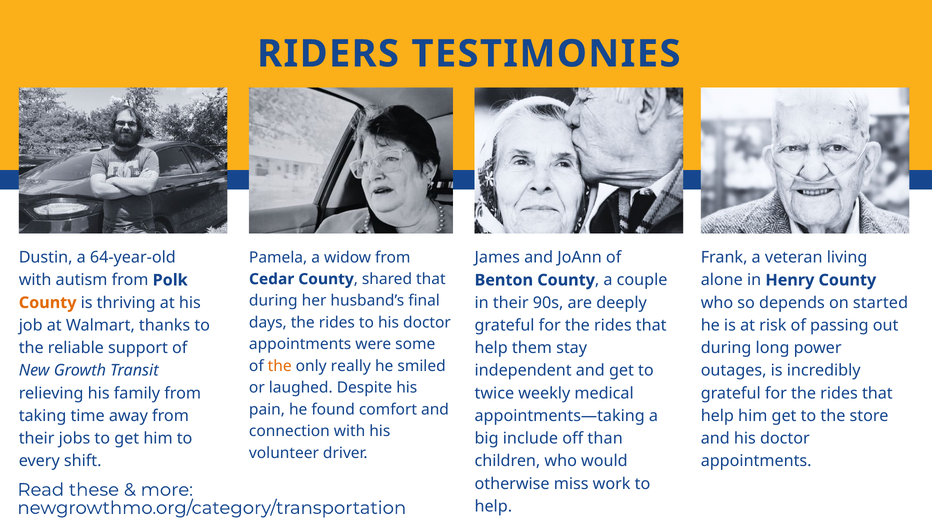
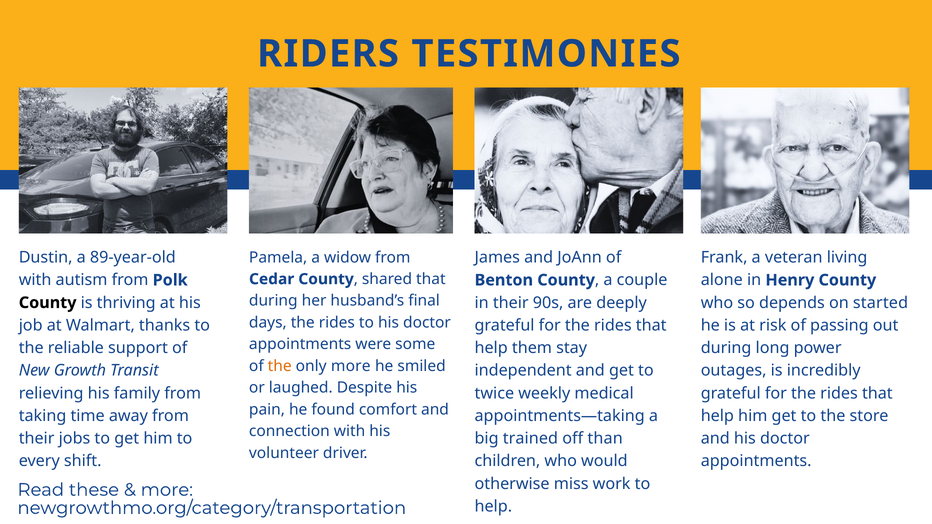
64-year-old: 64-year-old -> 89-year-old
County at (48, 303) colour: orange -> black
only really: really -> more
include: include -> trained
